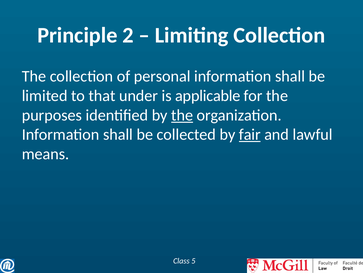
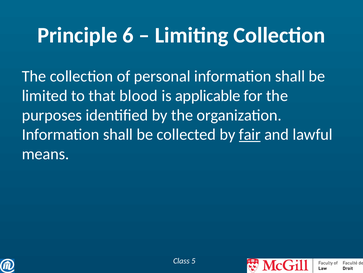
2: 2 -> 6
under: under -> blood
the at (182, 115) underline: present -> none
